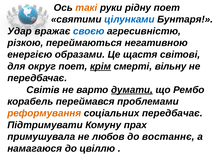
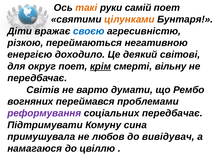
рідну: рідну -> самій
цілунками colour: blue -> orange
Удар: Удар -> Діти
образами: образами -> доходило
щастя: щастя -> деякий
думати underline: present -> none
корабель: корабель -> вогняних
реформування colour: orange -> purple
прах: прах -> сина
востаннє: востаннє -> вивідувач
